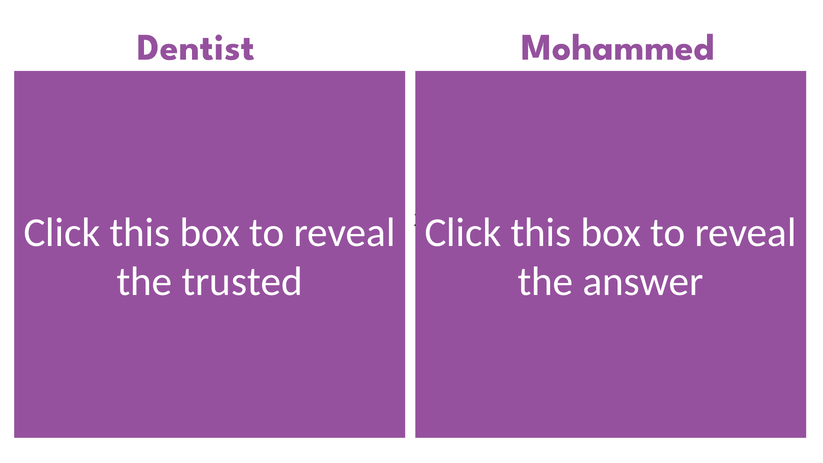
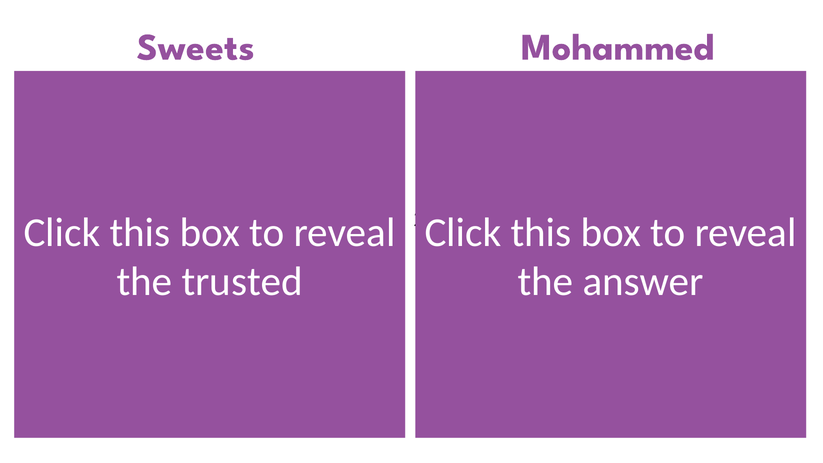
Dentist at (196, 47): Dentist -> Sweets
